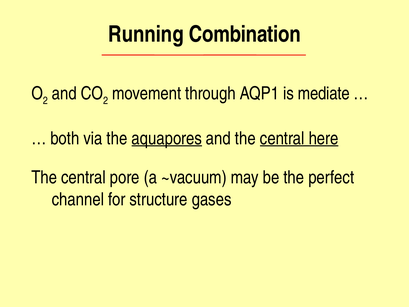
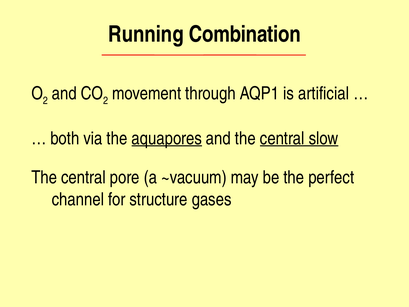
mediate: mediate -> artificial
here: here -> slow
